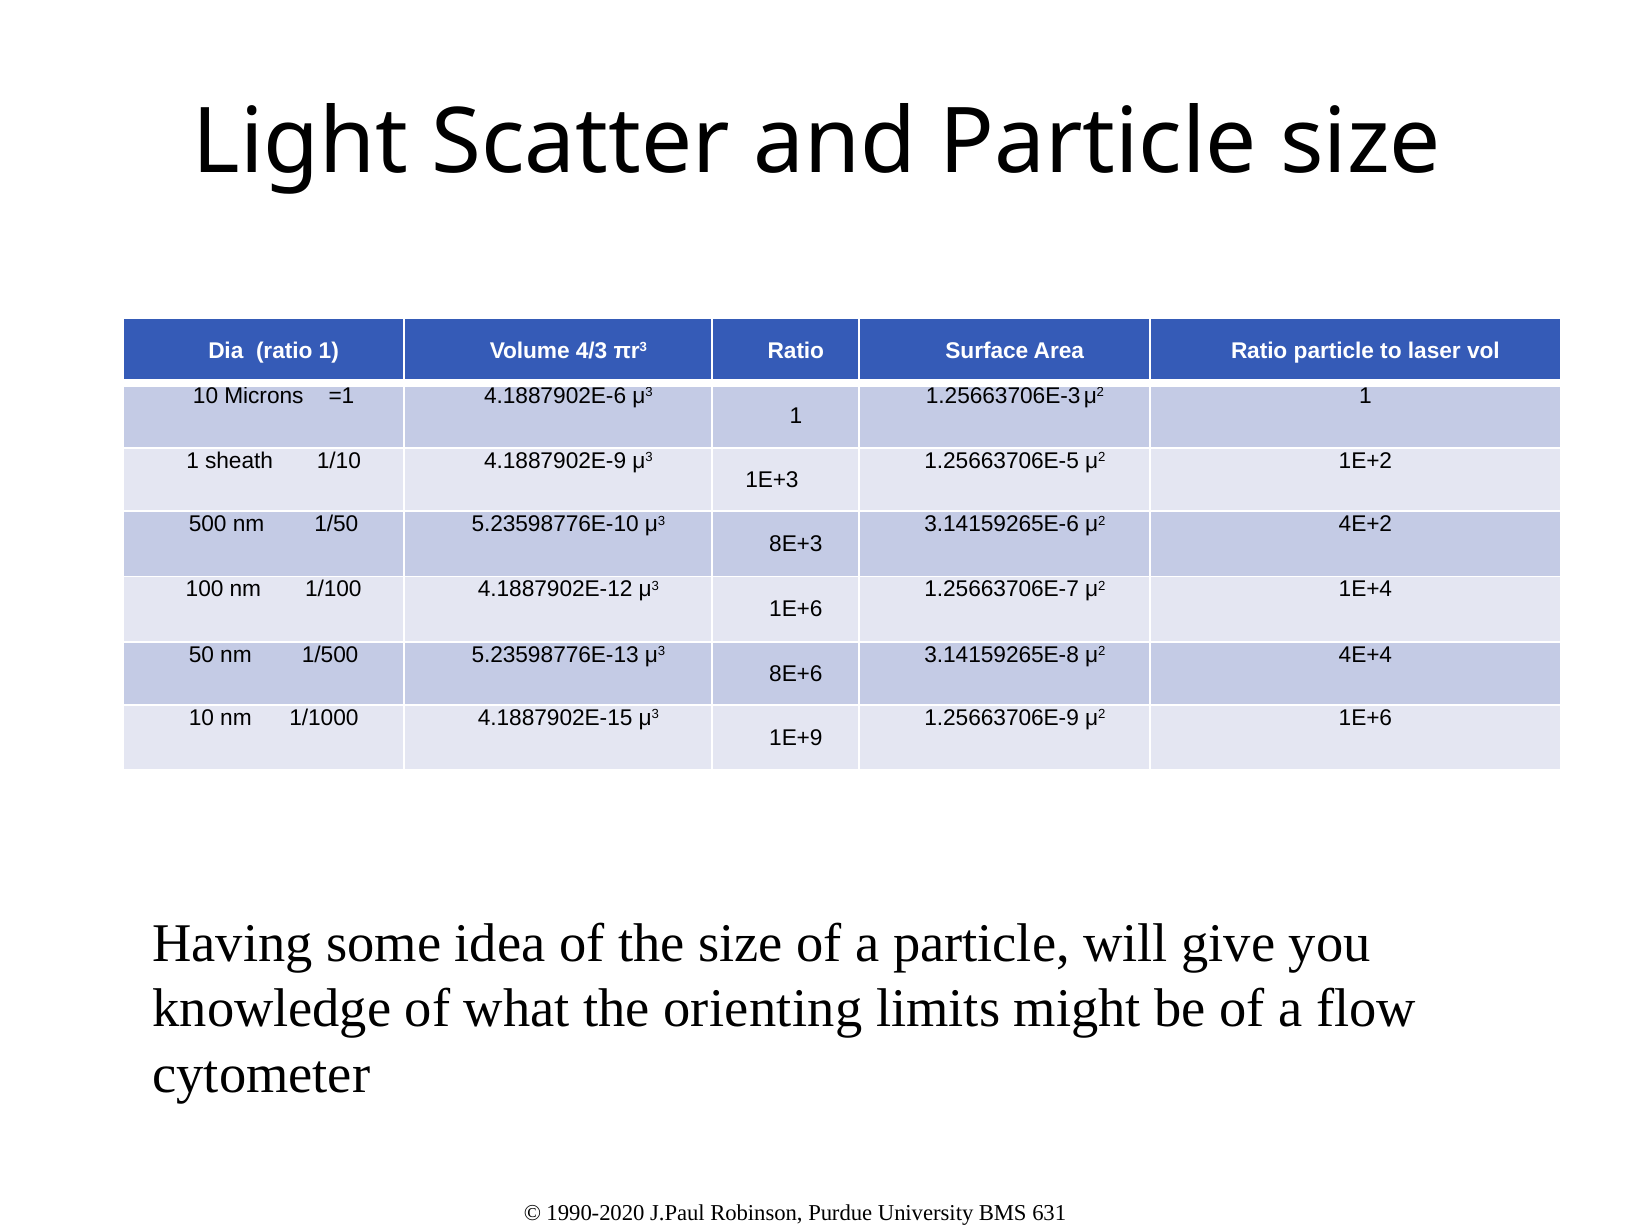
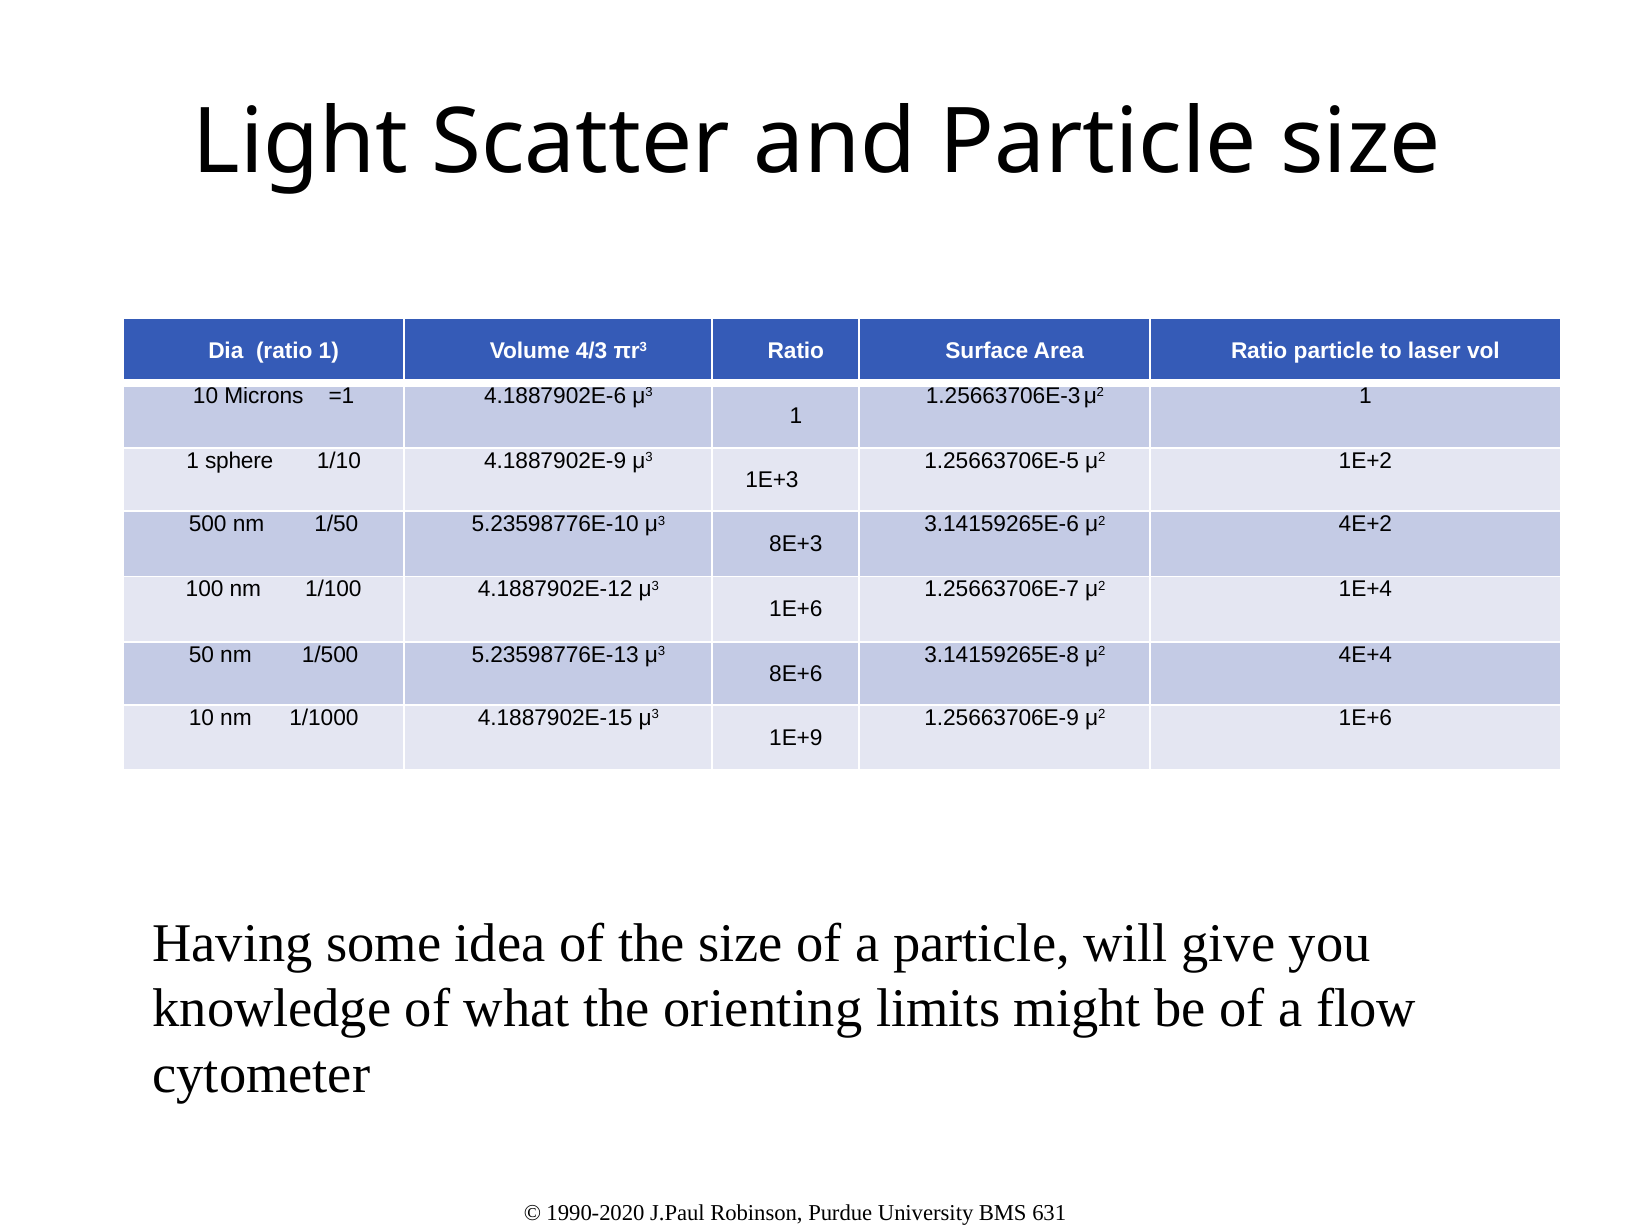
sheath: sheath -> sphere
